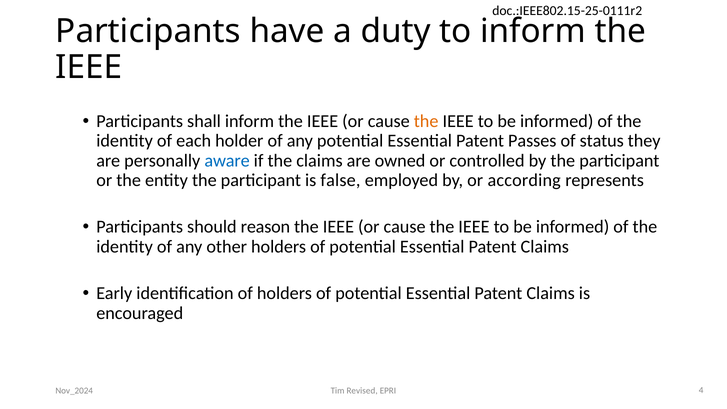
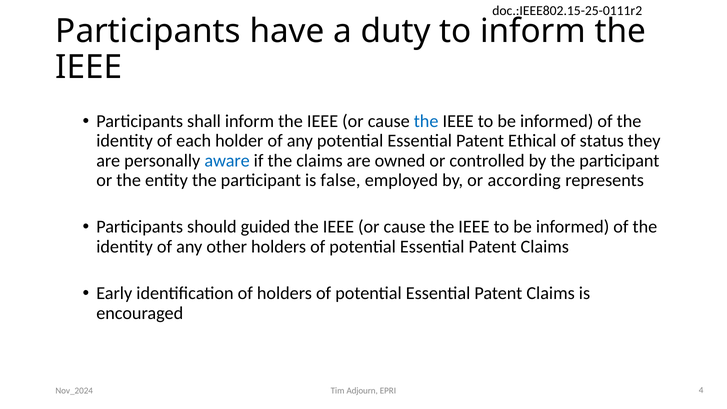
the at (426, 121) colour: orange -> blue
Passes: Passes -> Ethical
reason: reason -> guided
Revised: Revised -> Adjourn
